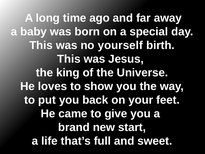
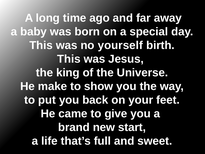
loves: loves -> make
